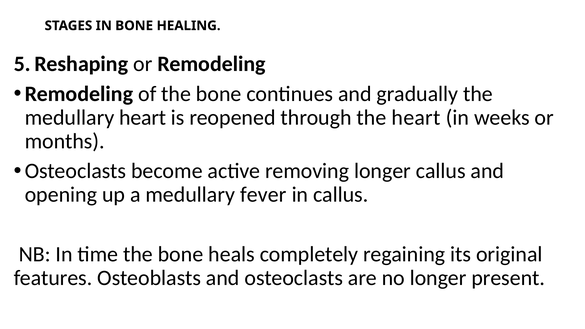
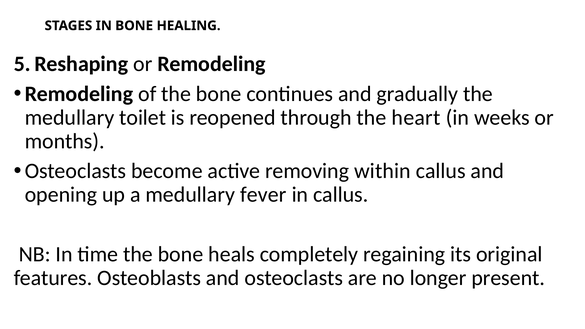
medullary heart: heart -> toilet
removing longer: longer -> within
